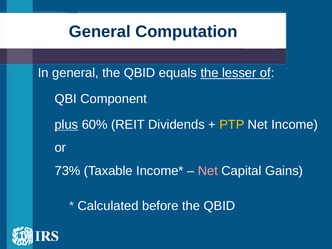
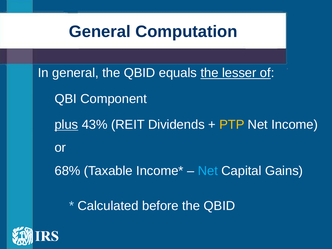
60%: 60% -> 43%
73%: 73% -> 68%
Net at (208, 171) colour: pink -> light blue
